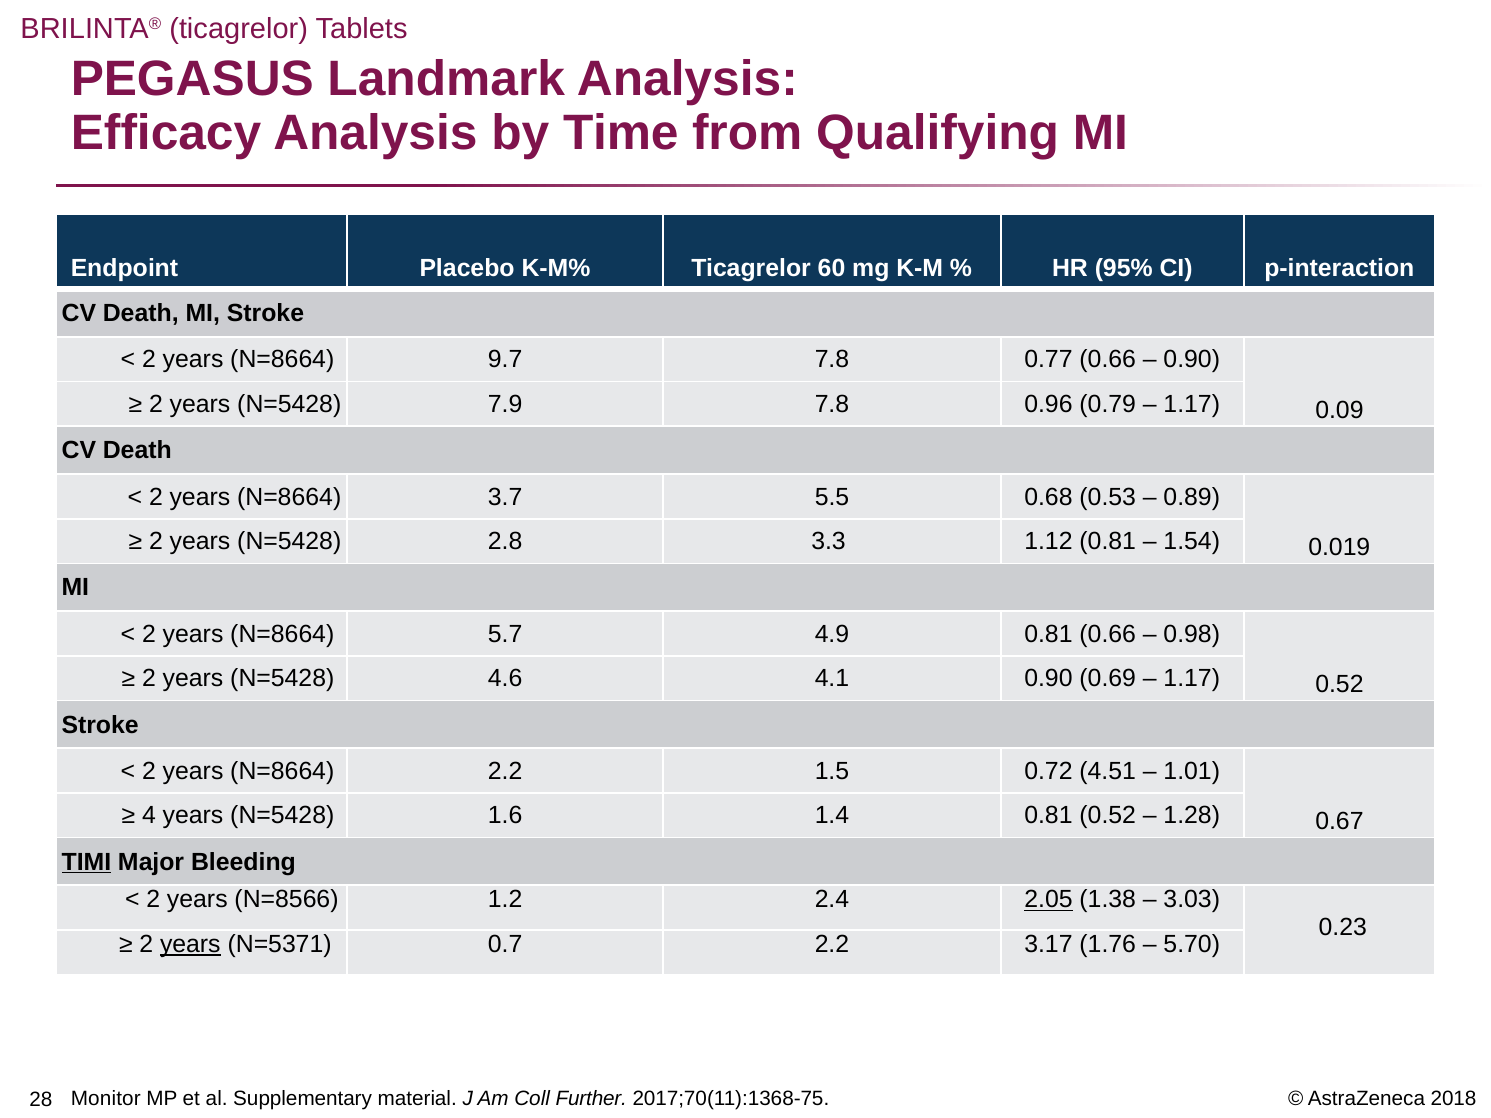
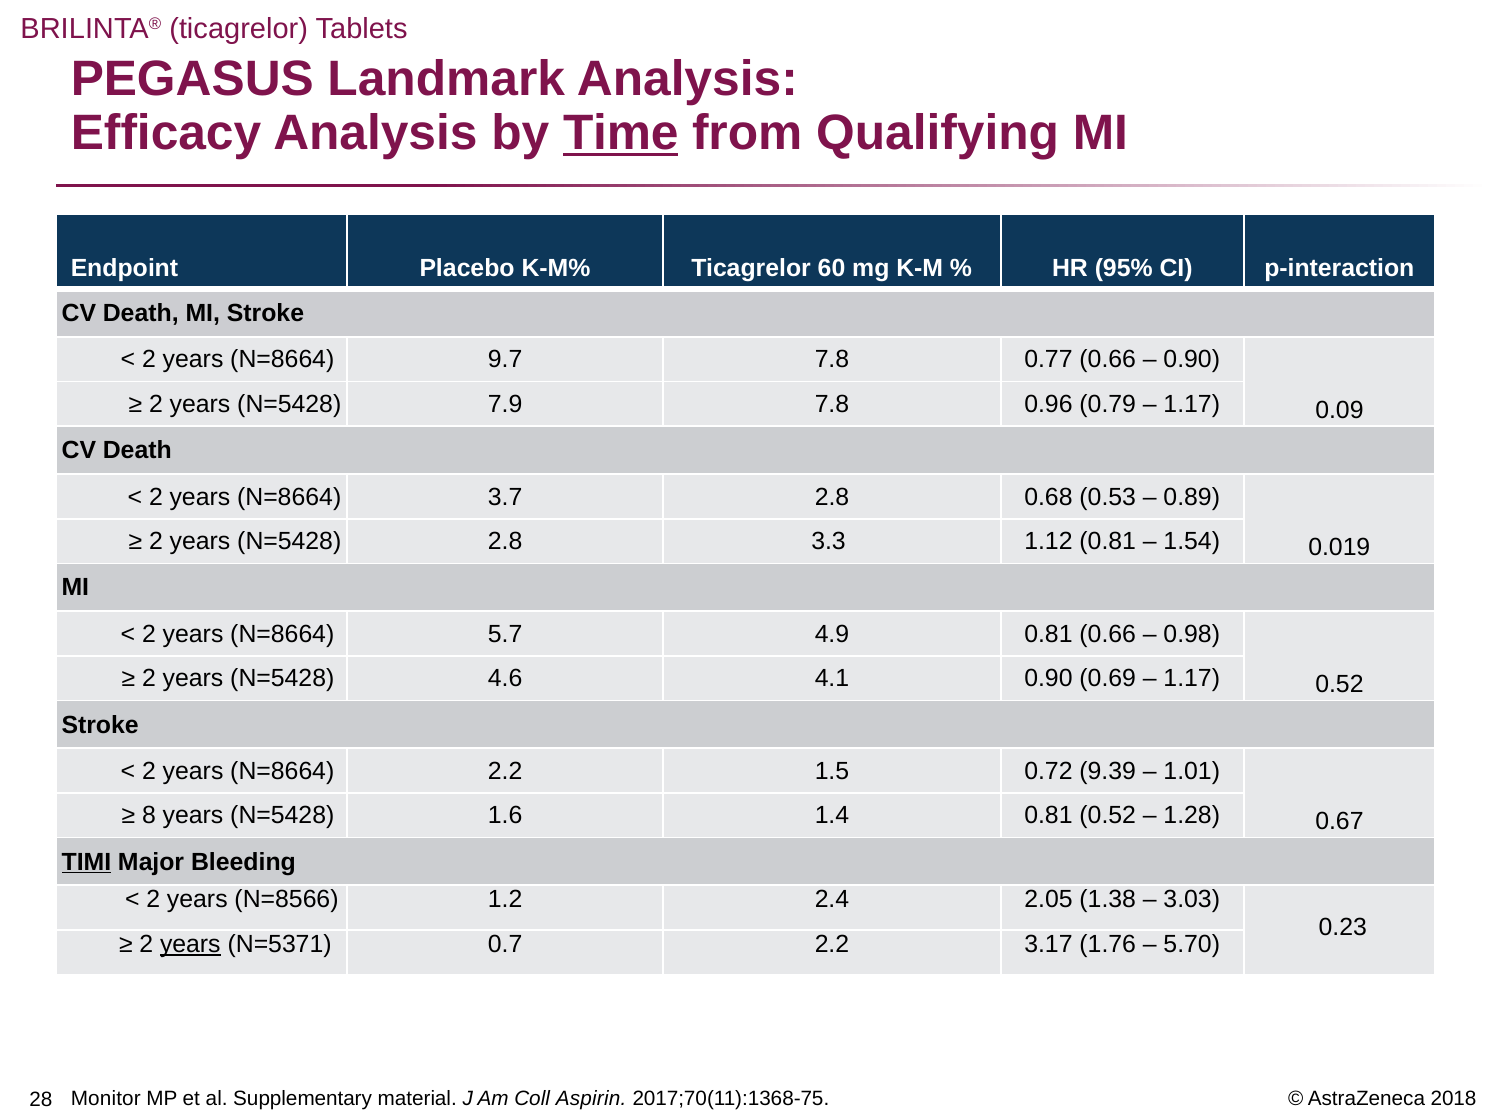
Time underline: none -> present
3.7 5.5: 5.5 -> 2.8
4.51: 4.51 -> 9.39
4: 4 -> 8
2.05 underline: present -> none
Further: Further -> Aspirin
